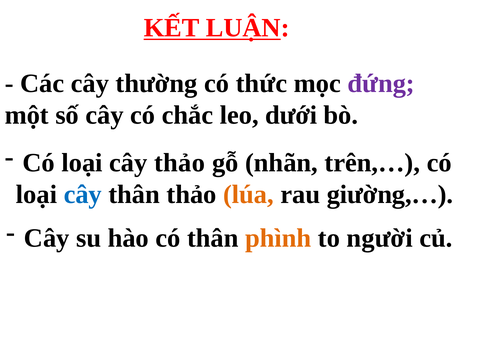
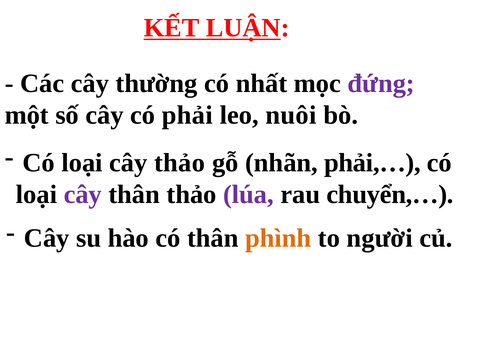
thức: thức -> nhất
chắc: chắc -> phải
dưới: dưới -> nuôi
trên,…: trên,… -> phải,…
cây at (83, 195) colour: blue -> purple
lúa colour: orange -> purple
giường,…: giường,… -> chuyển,…
